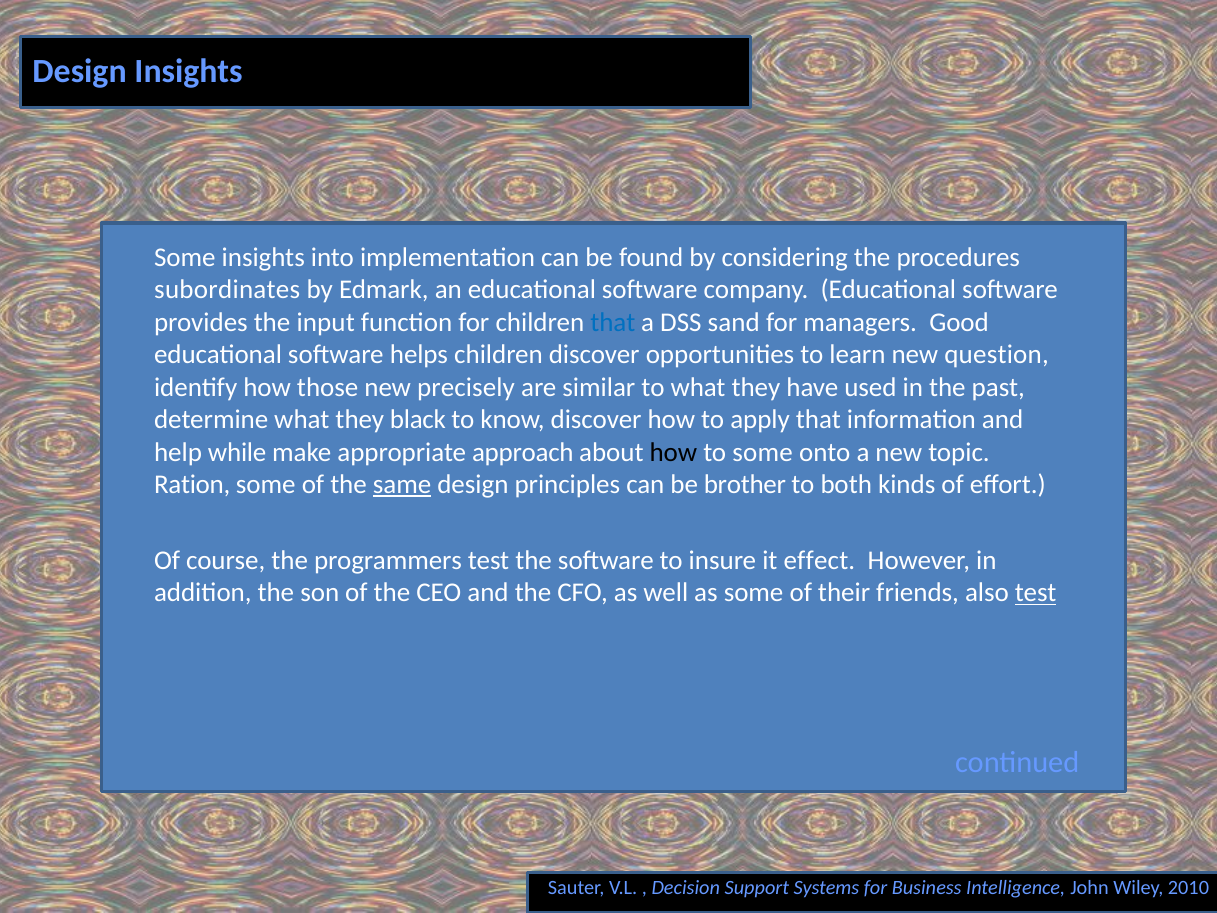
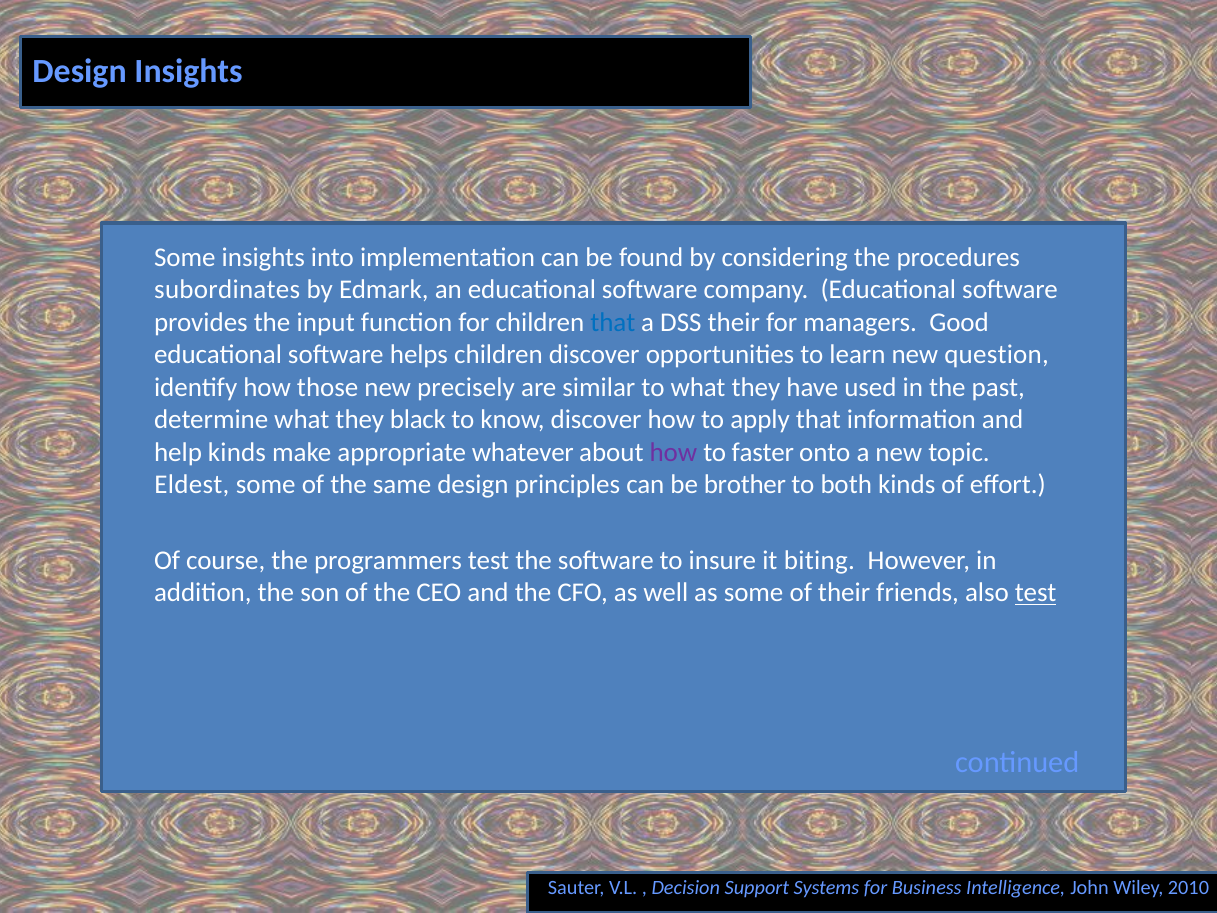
DSS sand: sand -> their
help while: while -> kinds
approach: approach -> whatever
how at (673, 452) colour: black -> purple
to some: some -> faster
Ration: Ration -> Eldest
same underline: present -> none
effect: effect -> biting
